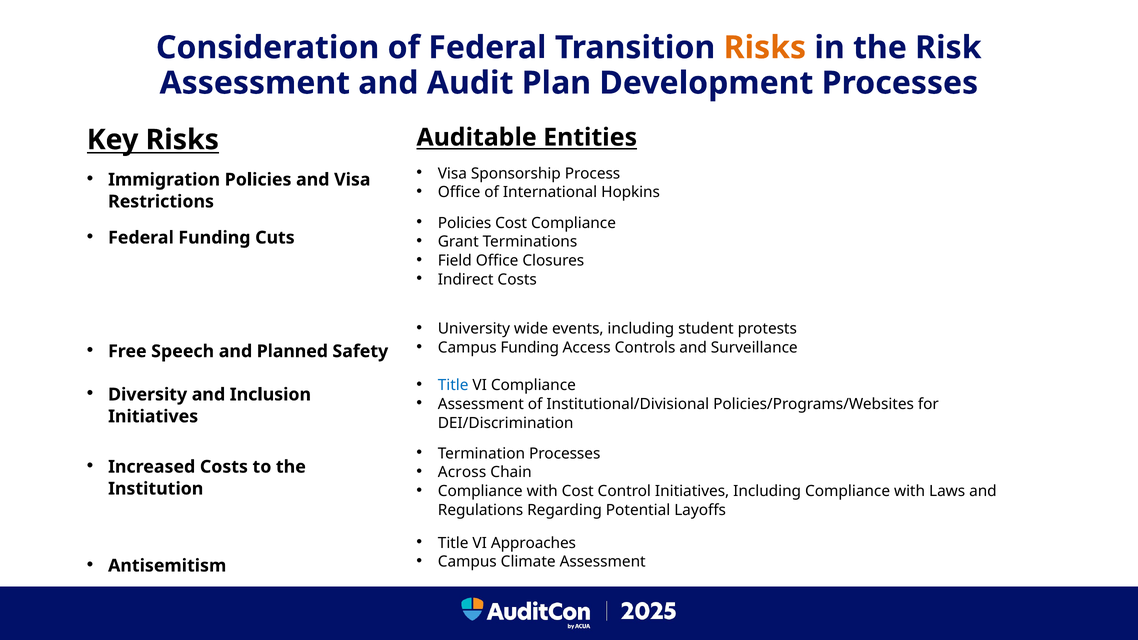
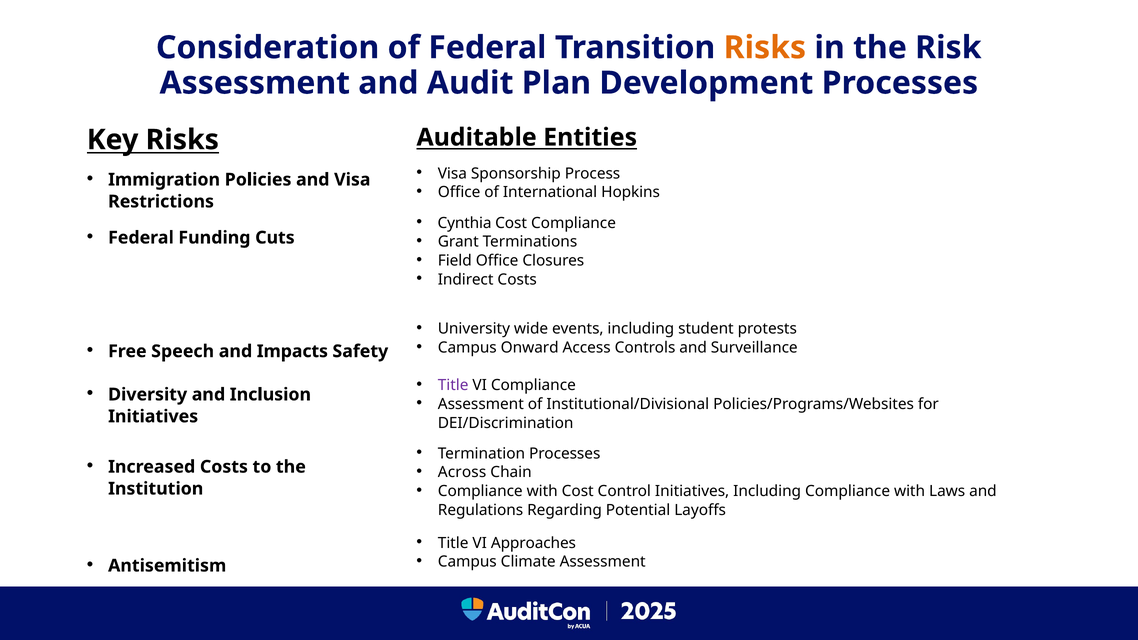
Policies at (465, 223): Policies -> Cynthia
Campus Funding: Funding -> Onward
Planned: Planned -> Impacts
Title at (453, 385) colour: blue -> purple
